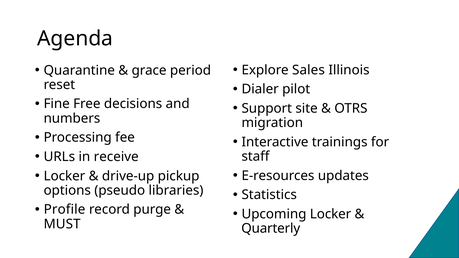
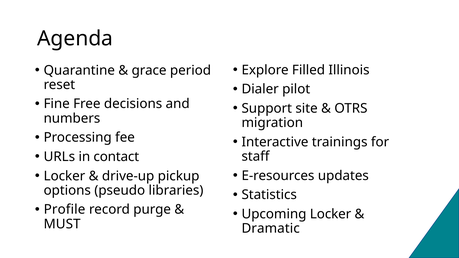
Sales: Sales -> Filled
receive: receive -> contact
Quarterly: Quarterly -> Dramatic
